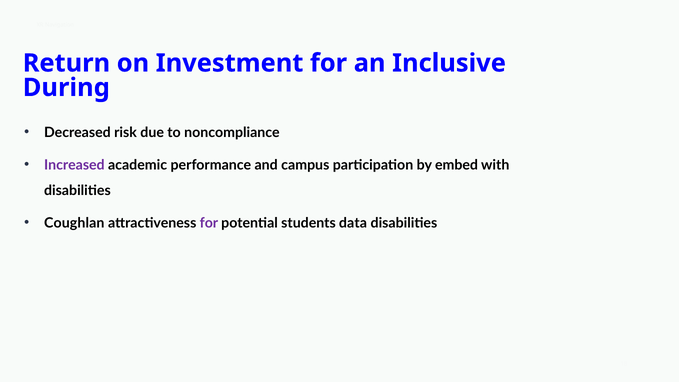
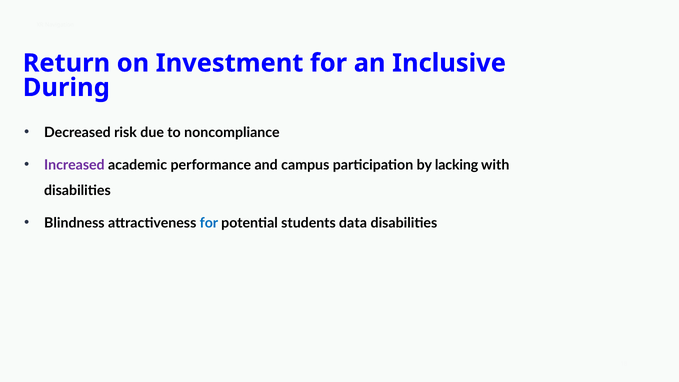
embed: embed -> lacking
Coughlan: Coughlan -> Blindness
for at (209, 223) colour: purple -> blue
